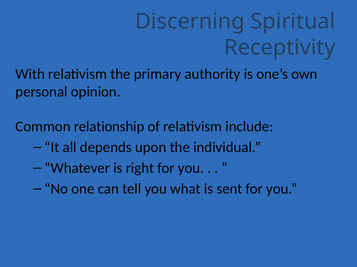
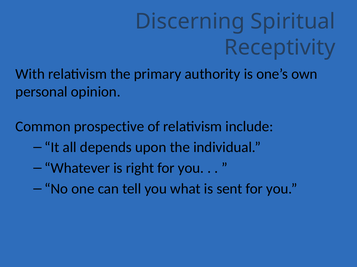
relationship: relationship -> prospective
